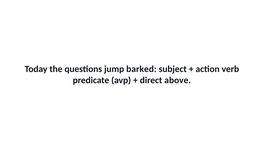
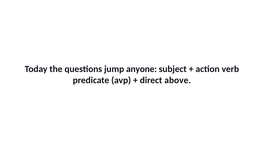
barked: barked -> anyone
